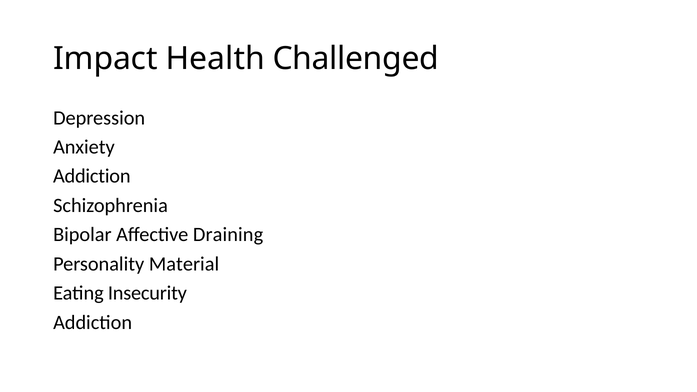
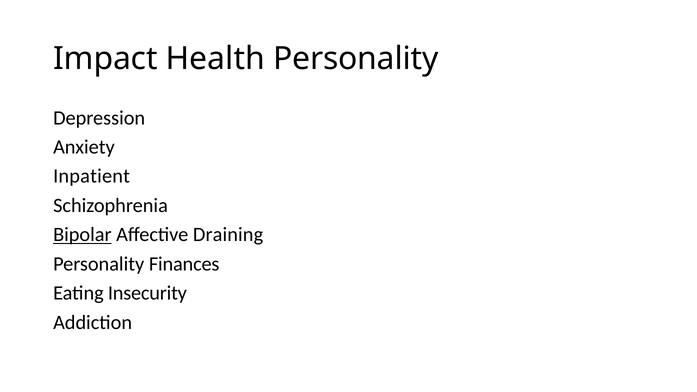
Health Challenged: Challenged -> Personality
Addiction at (92, 176): Addiction -> Inpatient
Bipolar underline: none -> present
Material: Material -> Finances
